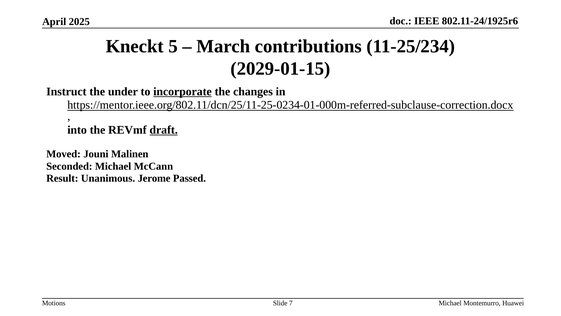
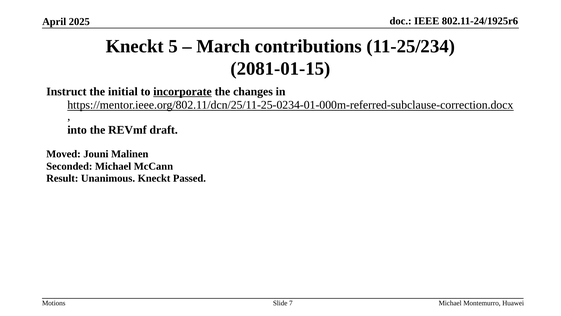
2029-01-15: 2029-01-15 -> 2081-01-15
under: under -> initial
draft underline: present -> none
Unanimous Jerome: Jerome -> Kneckt
